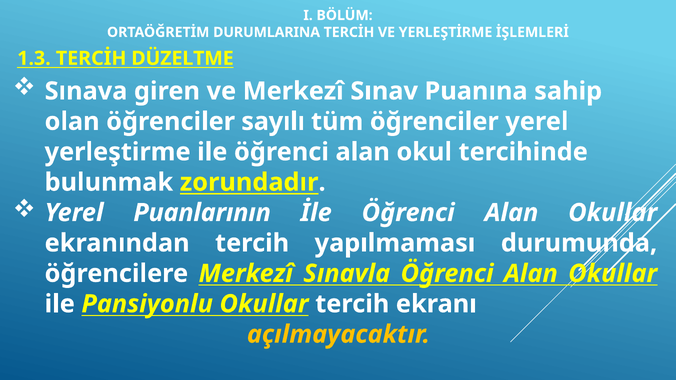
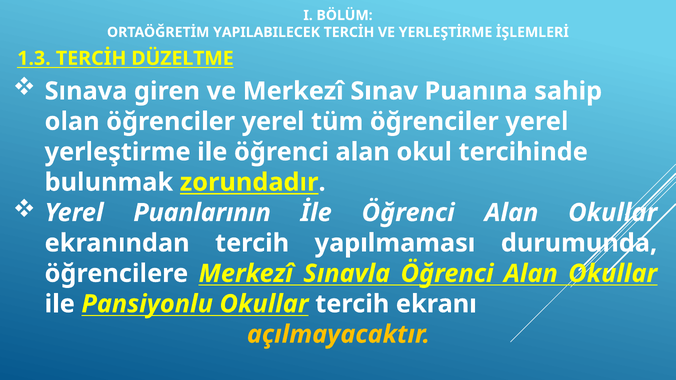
DURUMLARINA: DURUMLARINA -> YAPILABILECEK
olan öğrenciler sayılı: sayılı -> yerel
